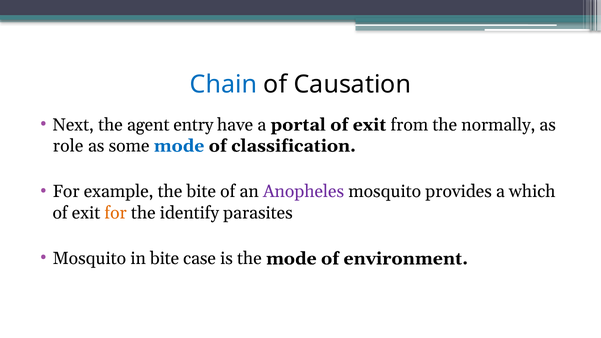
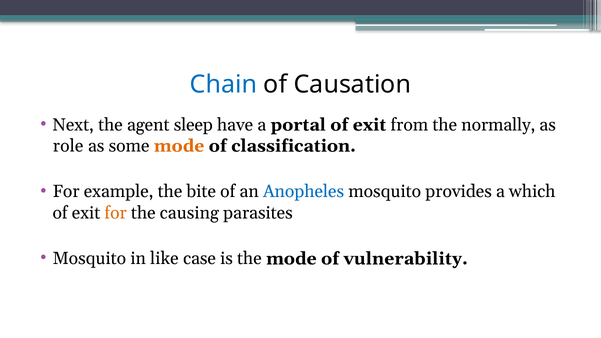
entry: entry -> sleep
mode at (179, 146) colour: blue -> orange
Anopheles colour: purple -> blue
identify: identify -> causing
in bite: bite -> like
environment: environment -> vulnerability
